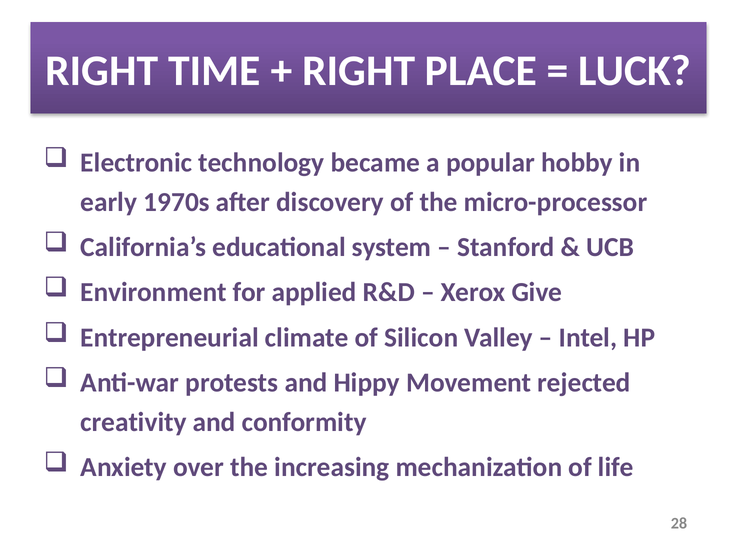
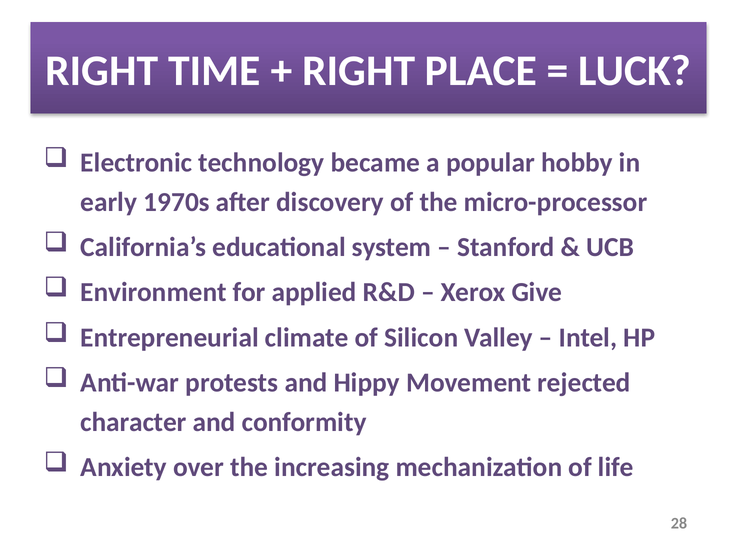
creativity: creativity -> character
